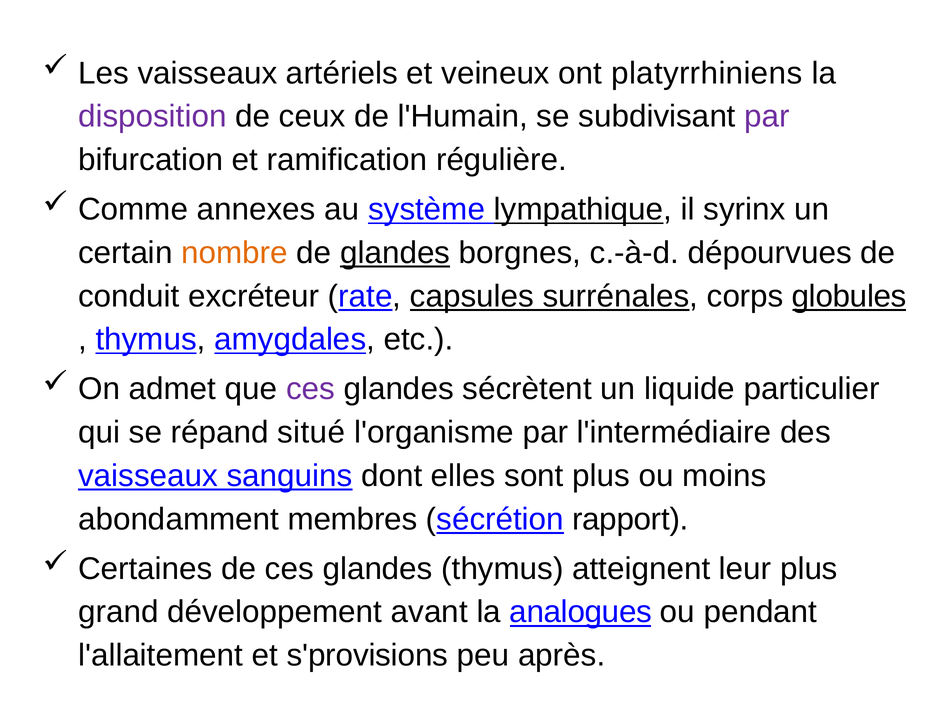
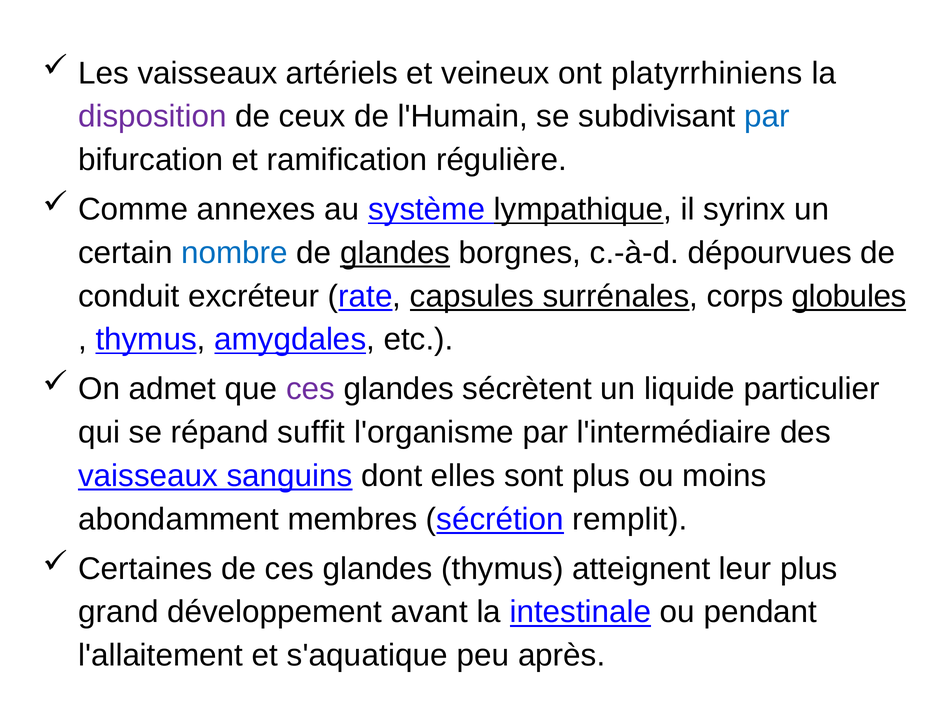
par at (767, 117) colour: purple -> blue
nombre colour: orange -> blue
situé: situé -> suffit
rapport: rapport -> remplit
analogues: analogues -> intestinale
s'provisions: s'provisions -> s'aquatique
